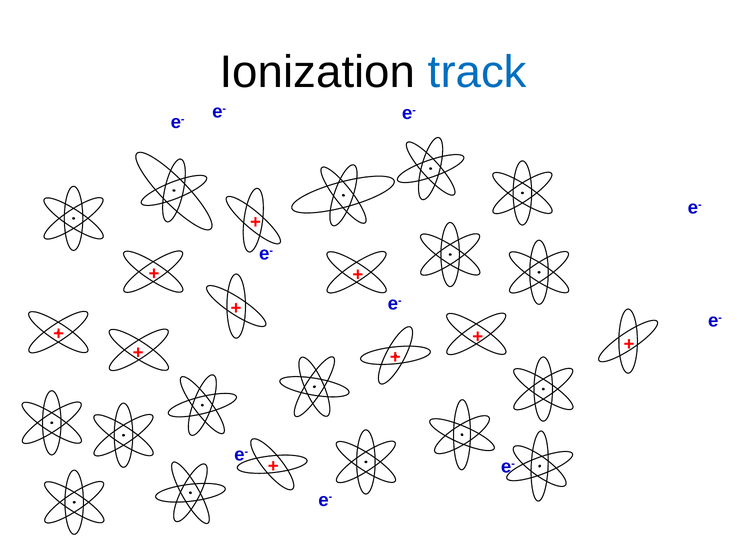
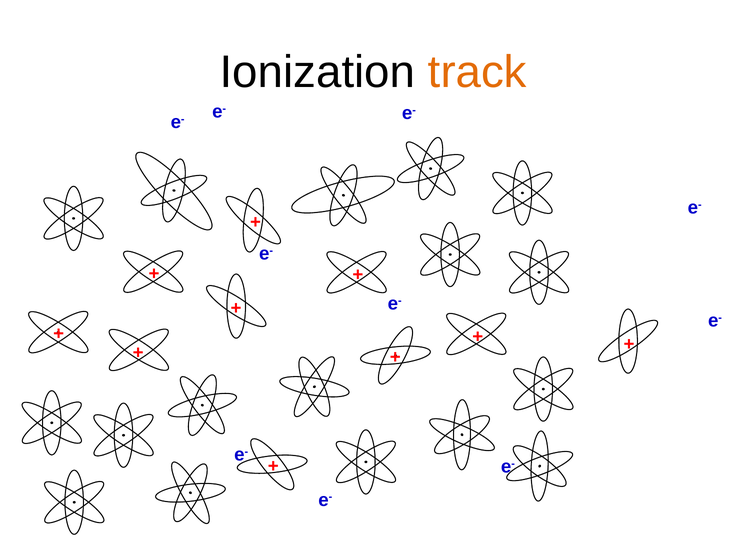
track colour: blue -> orange
